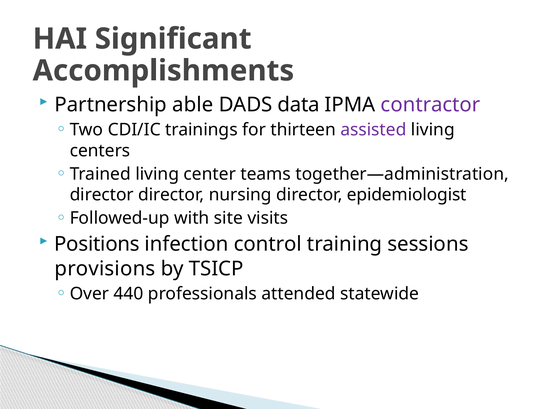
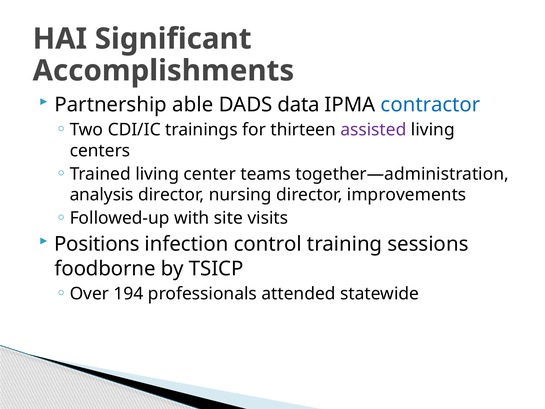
contractor colour: purple -> blue
director at (102, 195): director -> analysis
epidemiologist: epidemiologist -> improvements
provisions: provisions -> foodborne
440: 440 -> 194
